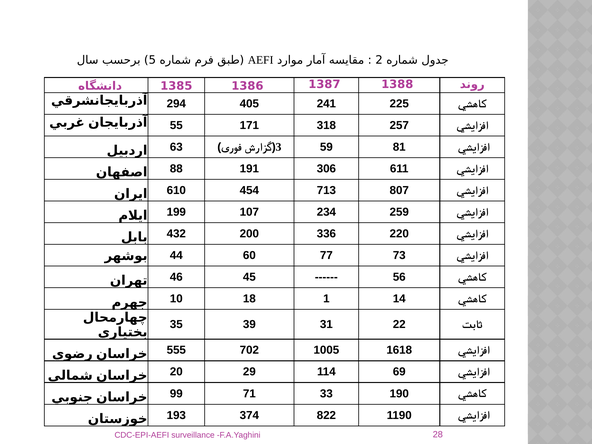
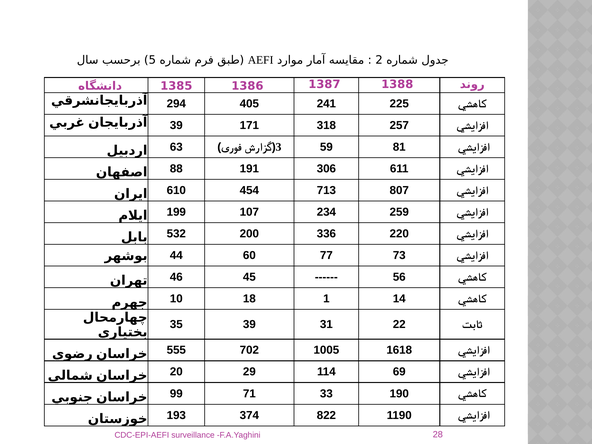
55 at (176, 125): 55 -> 39
432: 432 -> 532
